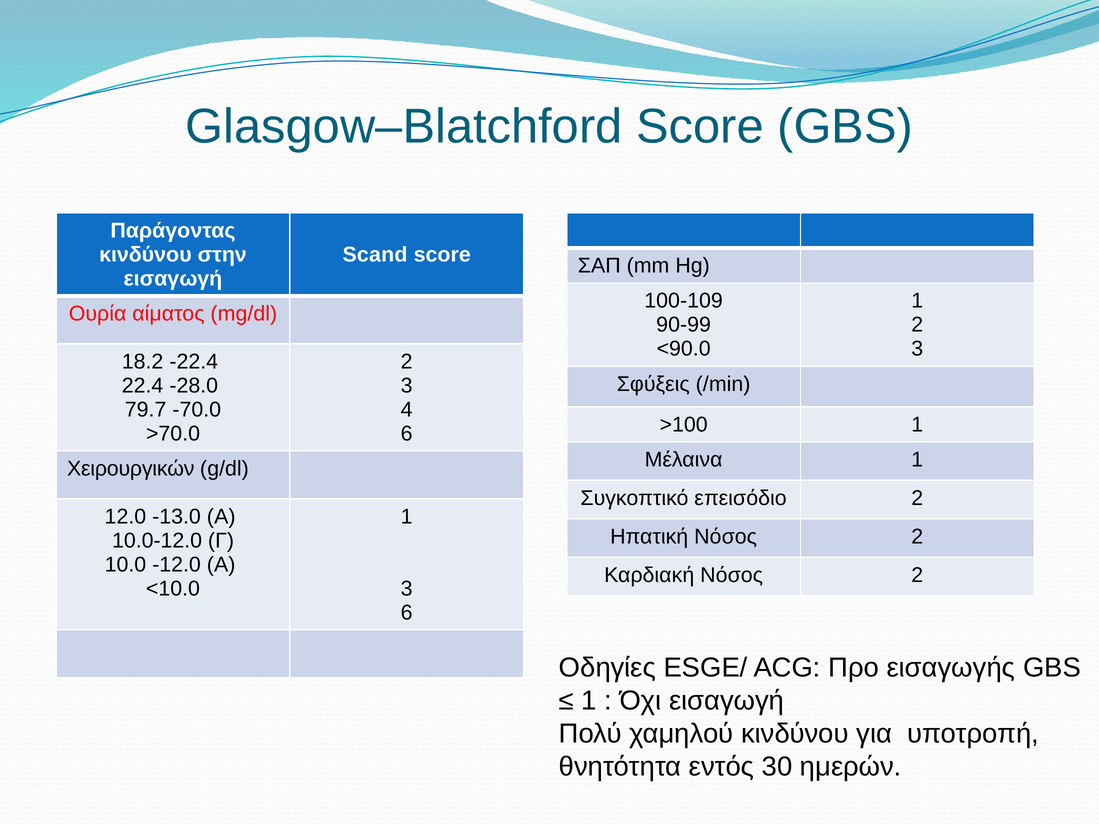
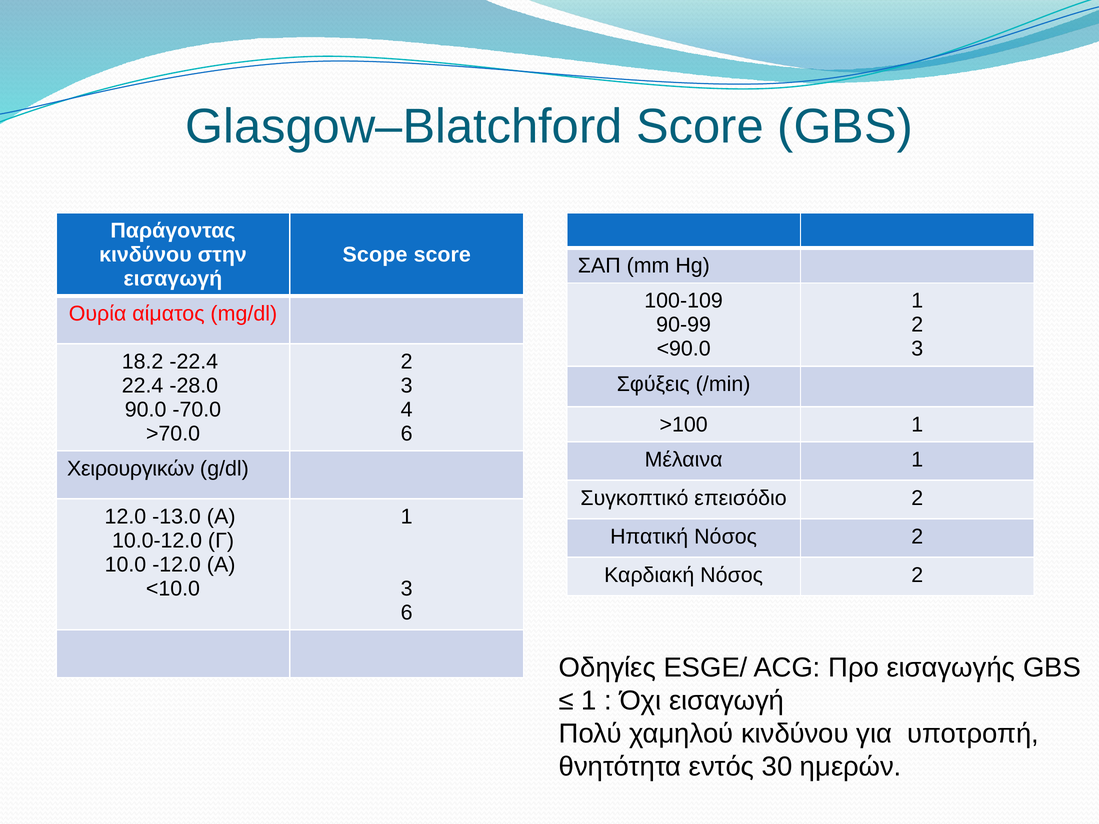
Scand: Scand -> Scope
79.7: 79.7 -> 90.0
